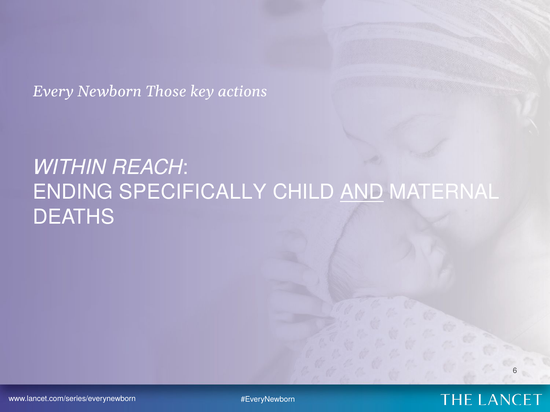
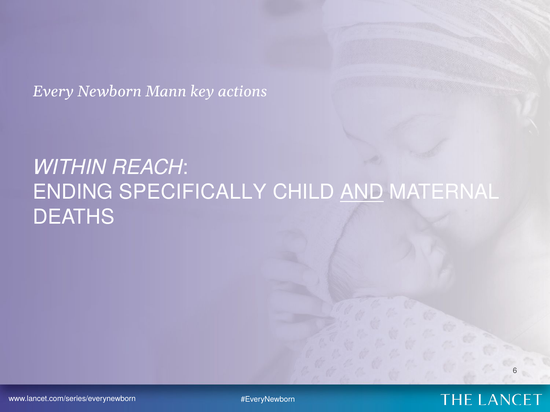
Those: Those -> Mann
